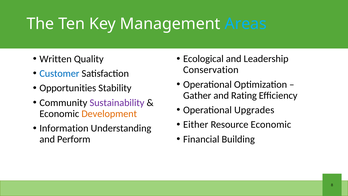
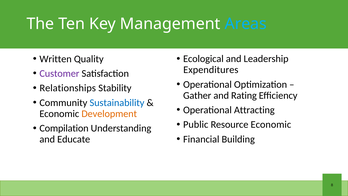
Conservation: Conservation -> Expenditures
Customer colour: blue -> purple
Opportunities: Opportunities -> Relationships
Sustainability colour: purple -> blue
Upgrades: Upgrades -> Attracting
Either: Either -> Public
Information: Information -> Compilation
Perform: Perform -> Educate
